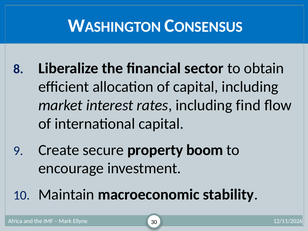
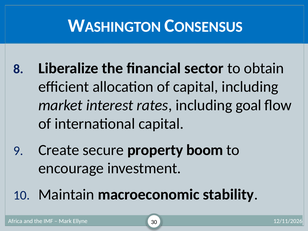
find: find -> goal
